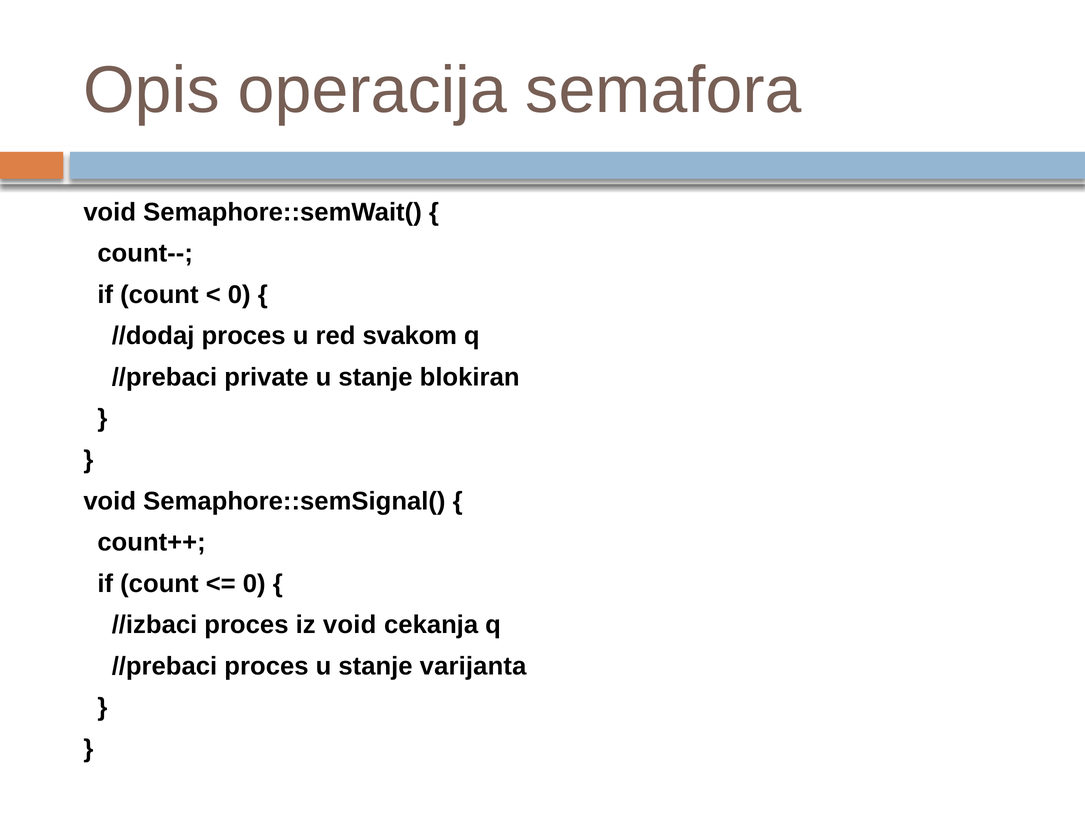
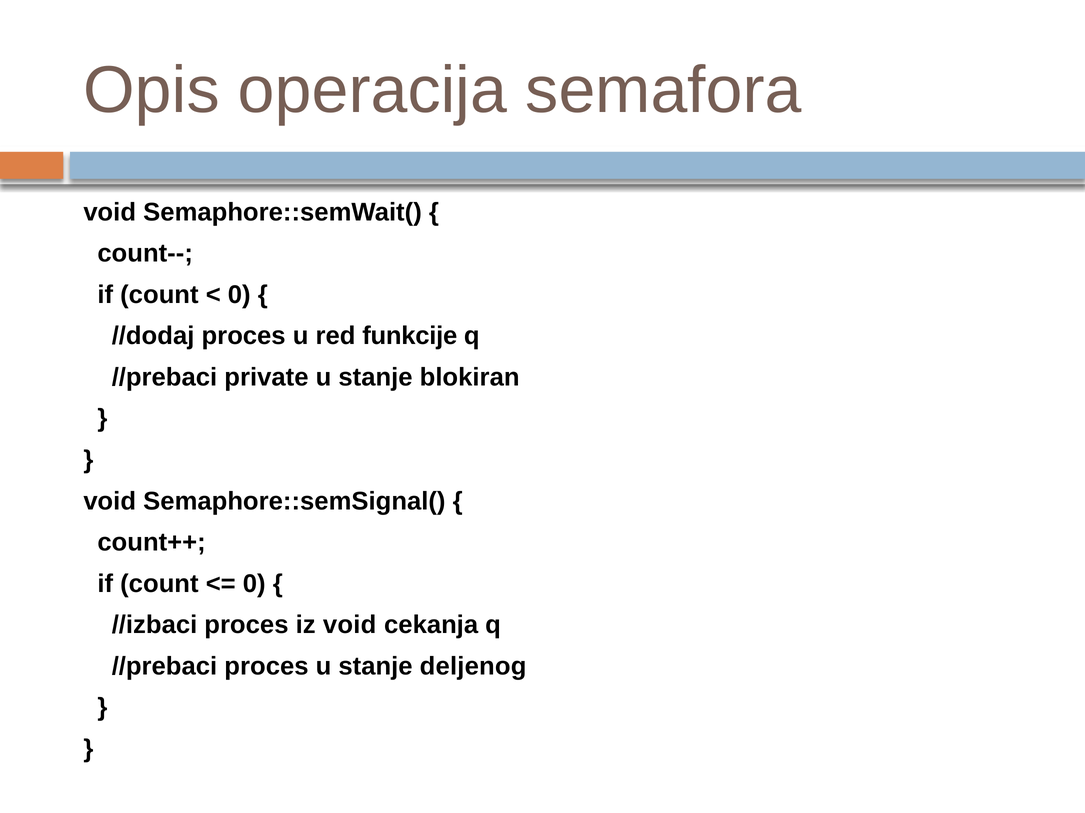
svakom: svakom -> funkcije
varijanta: varijanta -> deljenog
